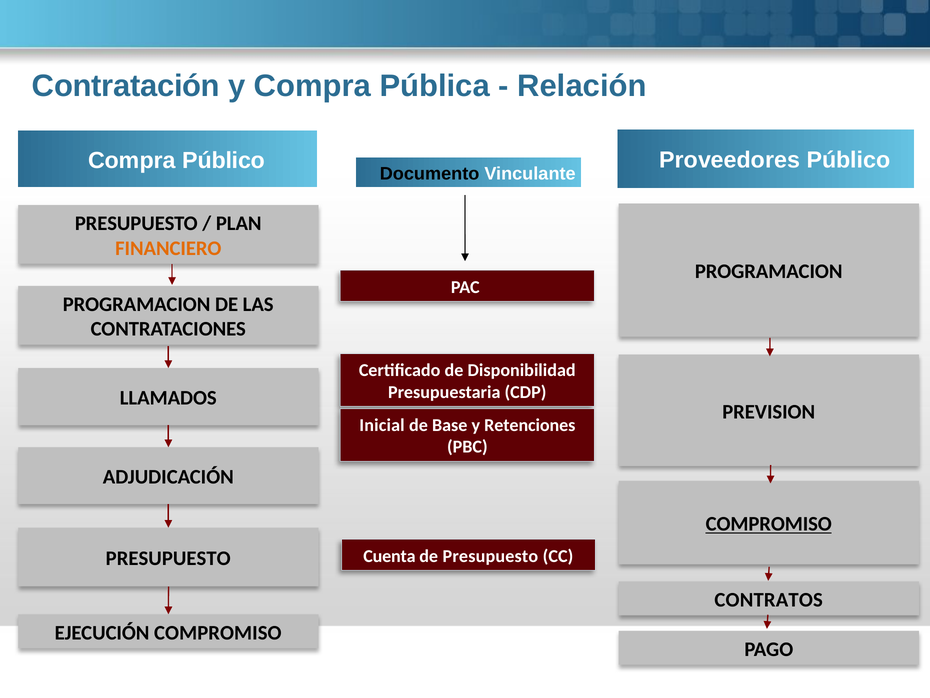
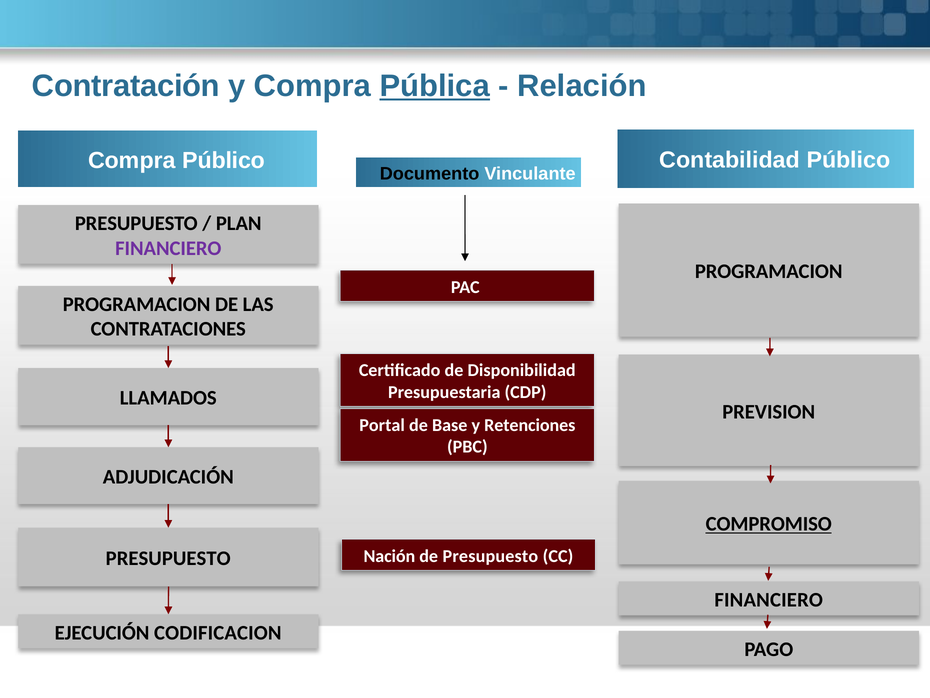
Pública underline: none -> present
Proveedores: Proveedores -> Contabilidad
FINANCIERO at (168, 248) colour: orange -> purple
Inicial: Inicial -> Portal
Cuenta: Cuenta -> Nación
CONTRATOS at (769, 599): CONTRATOS -> FINANCIERO
EJECUCIÓN COMPROMISO: COMPROMISO -> CODIFICACION
